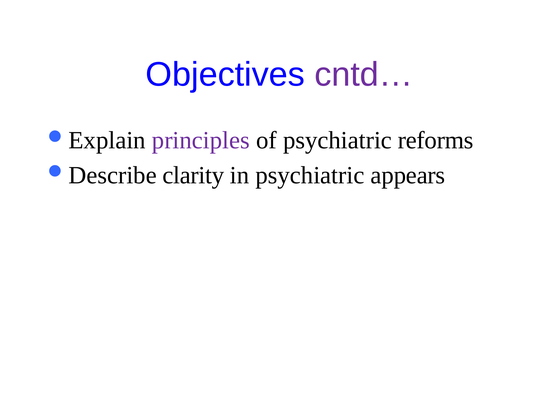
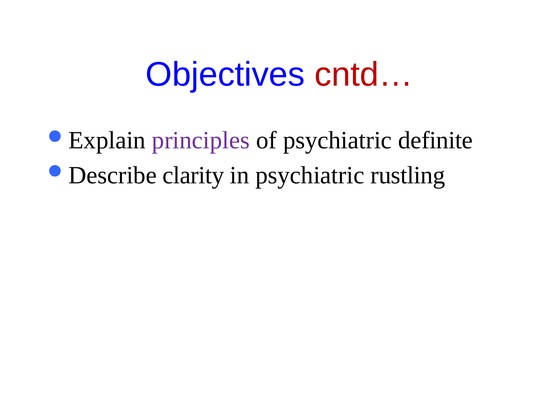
cntd… colour: purple -> red
reforms: reforms -> definite
appears: appears -> rustling
